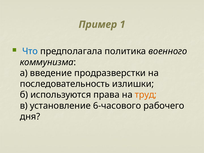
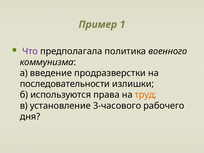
Что colour: blue -> purple
последовательность: последовательность -> последовательности
6-часового: 6-часового -> 3-часового
